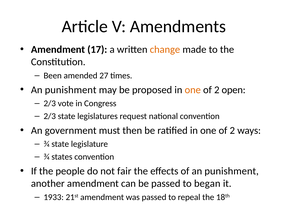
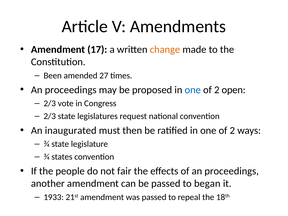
punishment at (71, 90): punishment -> proceedings
one at (193, 90) colour: orange -> blue
government: government -> inaugurated
of an punishment: punishment -> proceedings
